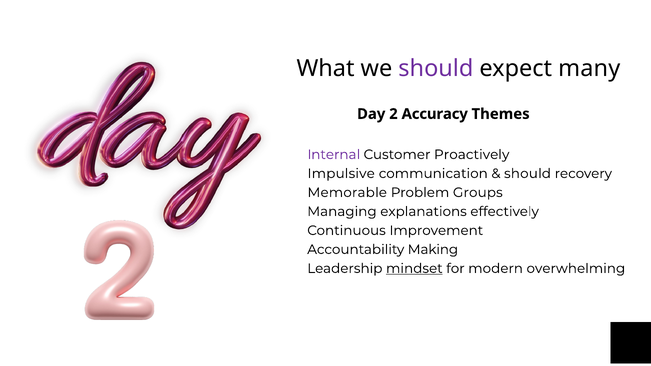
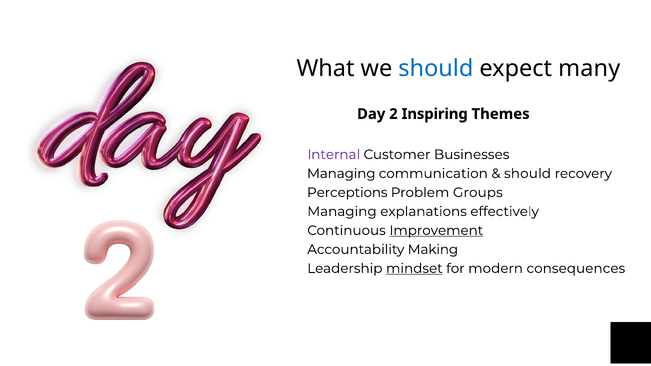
should at (436, 68) colour: purple -> blue
Accuracy: Accuracy -> Inspiring
Proactively: Proactively -> Businesses
Impulsive at (341, 174): Impulsive -> Managing
Memorable: Memorable -> Perceptions
Improvement underline: none -> present
overwhelming: overwhelming -> consequences
